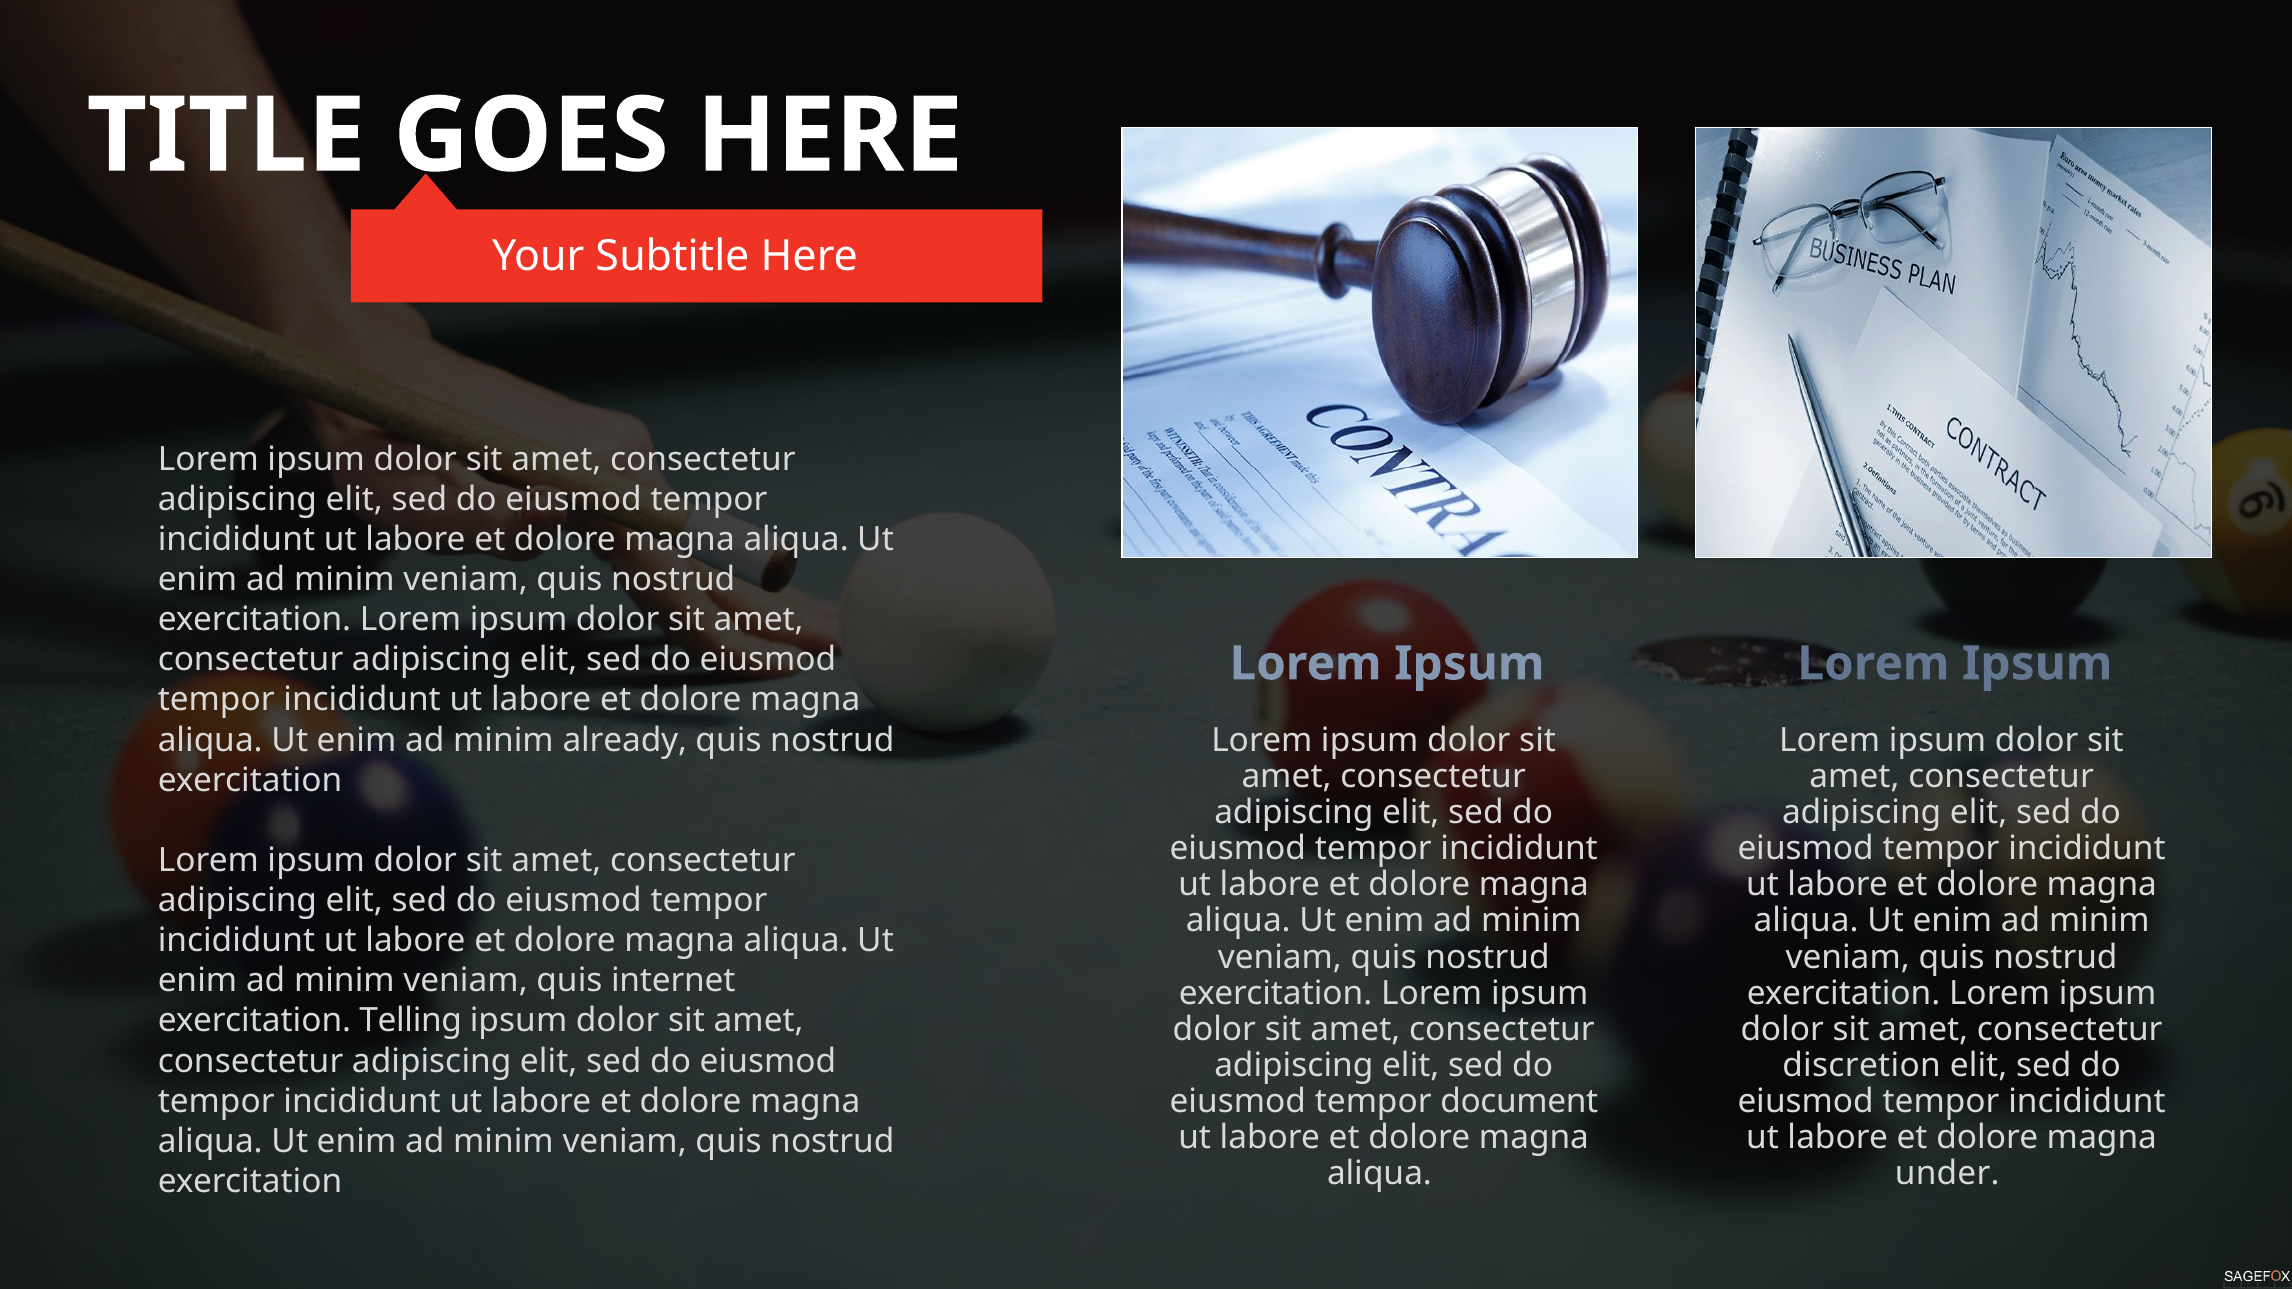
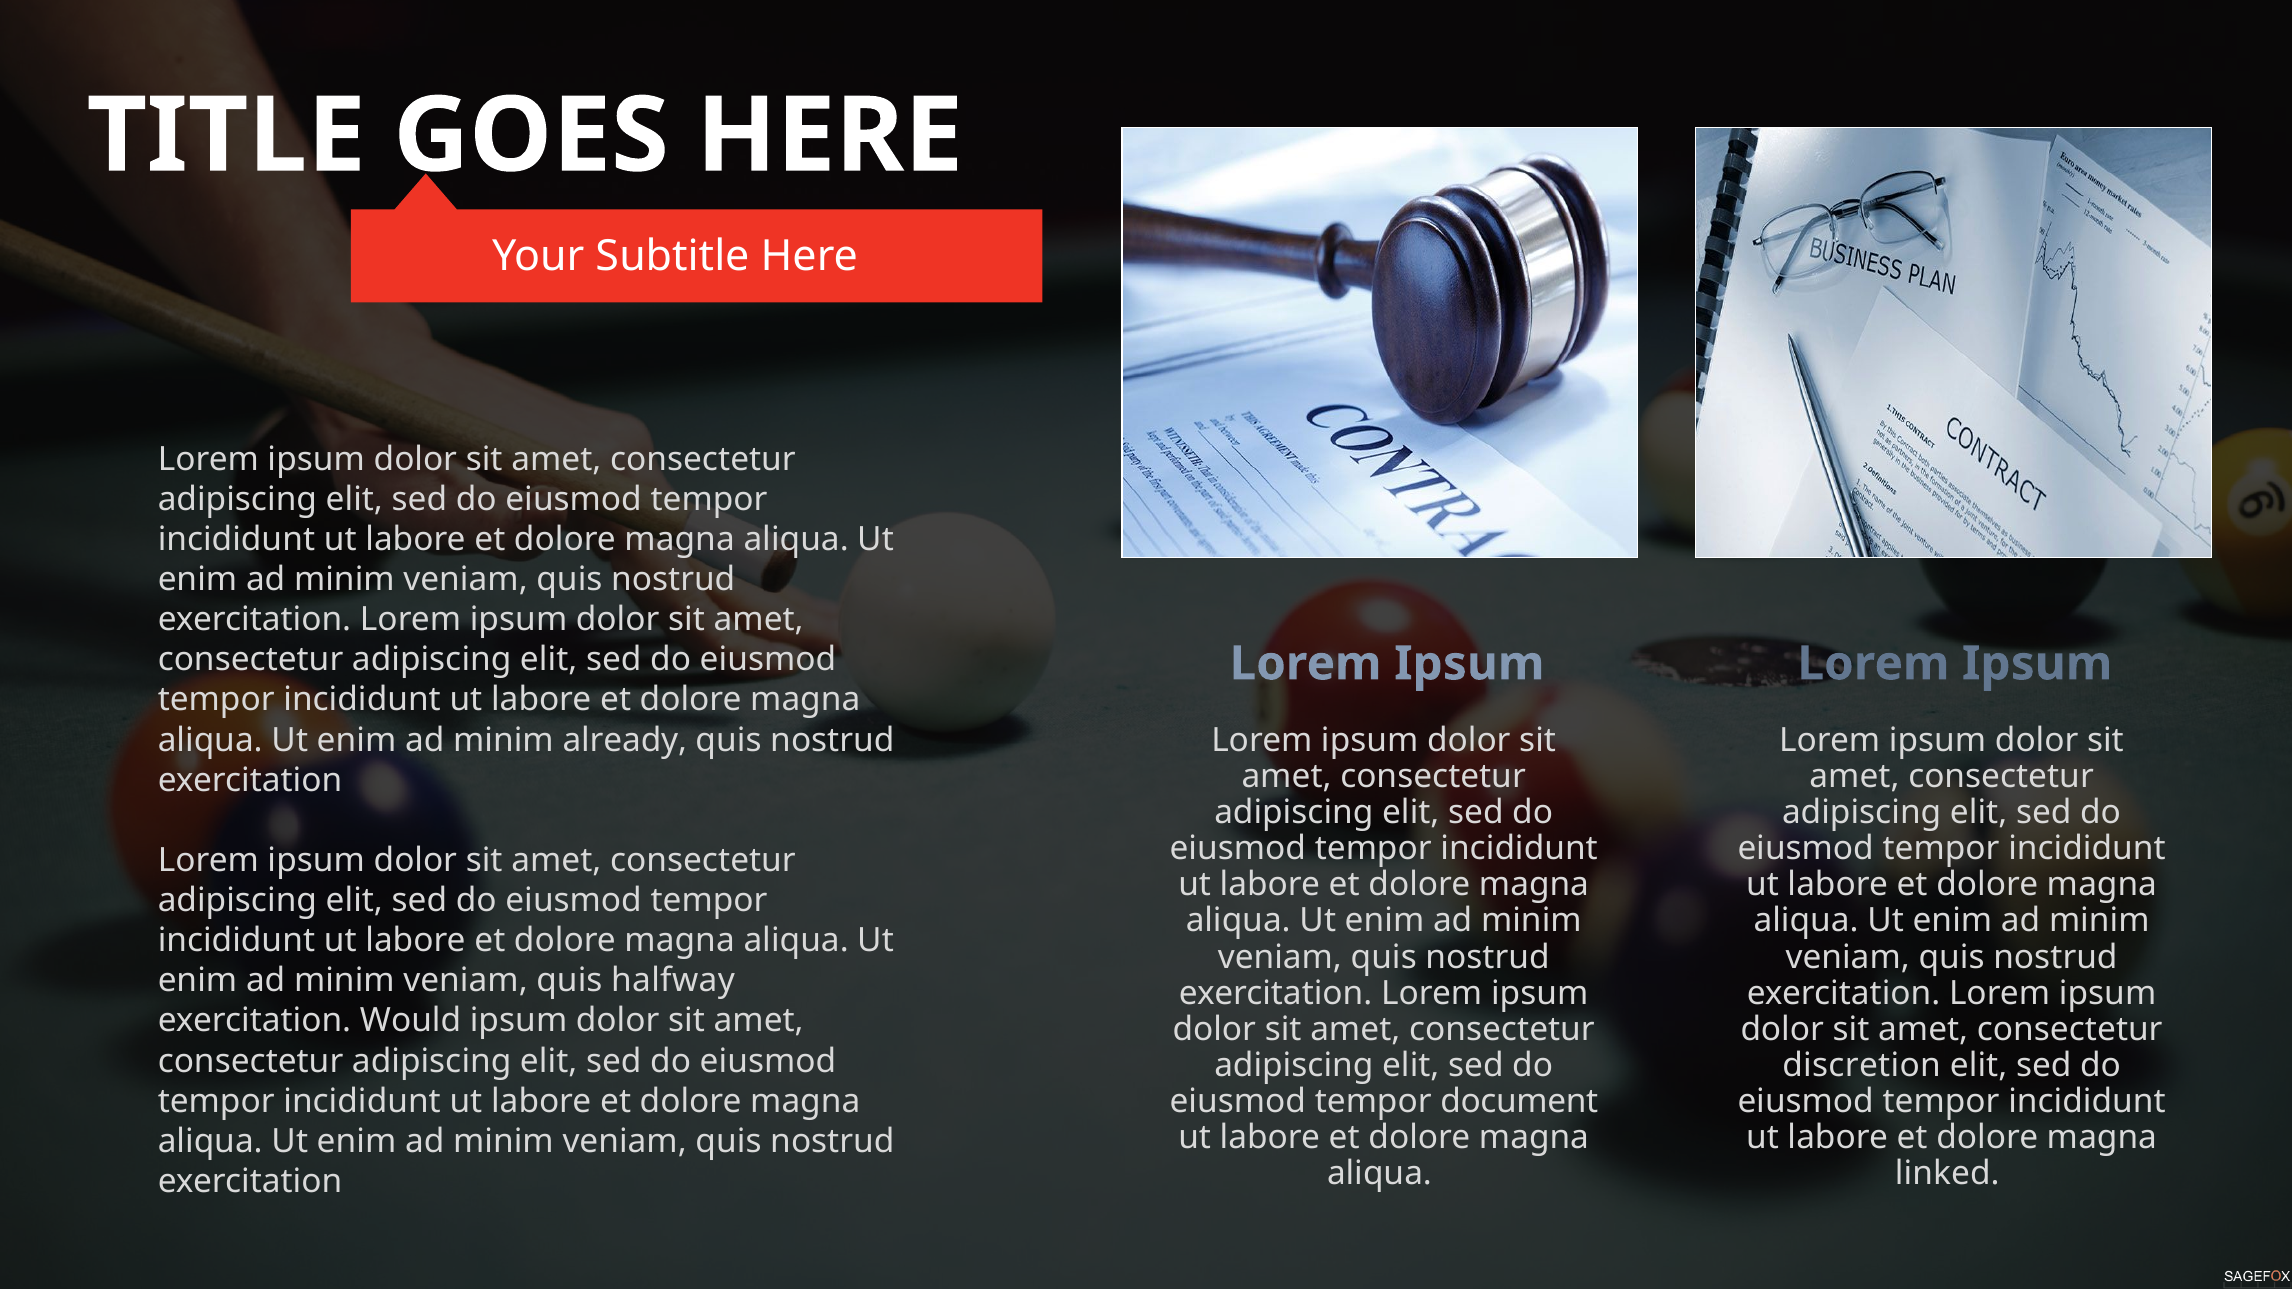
internet: internet -> halfway
Telling: Telling -> Would
under: under -> linked
